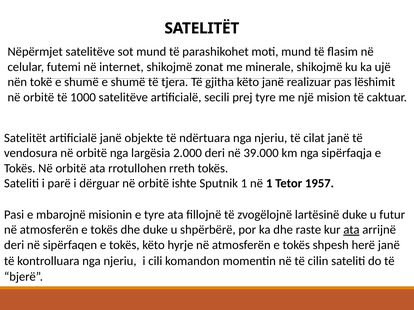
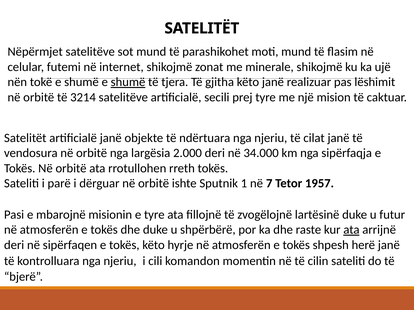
shumë at (128, 82) underline: none -> present
1000: 1000 -> 3214
39.000: 39.000 -> 34.000
në 1: 1 -> 7
